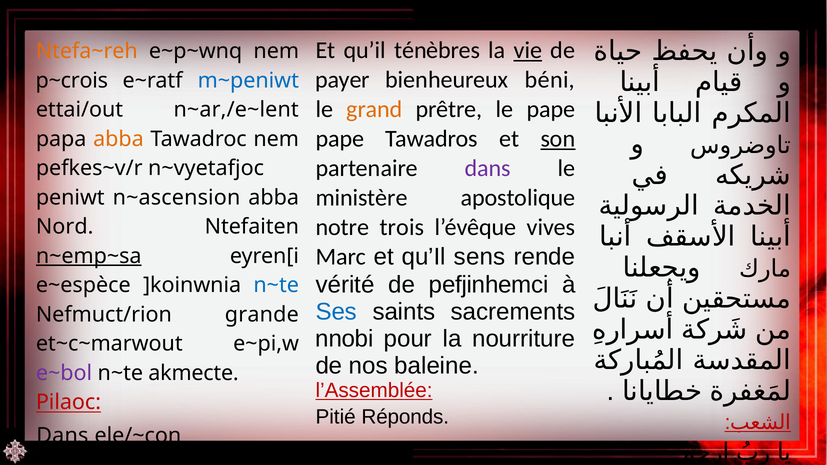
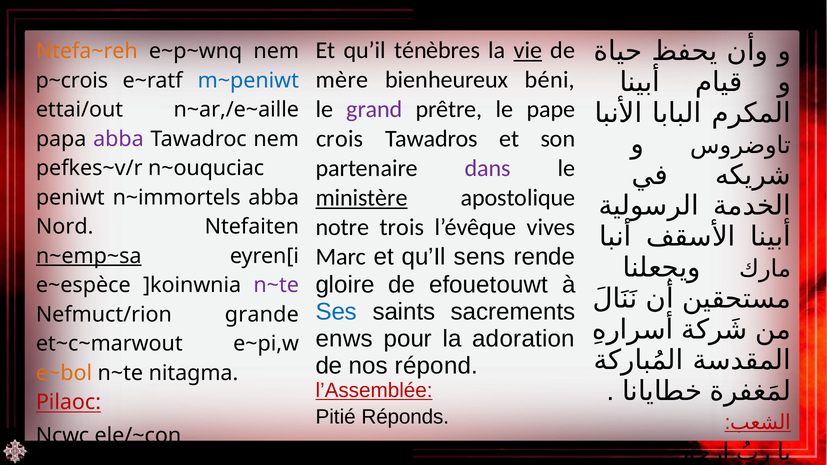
payer: payer -> mère
grand colour: orange -> purple
n~ar,/e~lent: n~ar,/e~lent -> n~ar,/e~aille
pape at (340, 139): pape -> crois
son underline: present -> none
abba at (118, 139) colour: orange -> purple
n~vyetafjoc: n~vyetafjoc -> n~ouquciac
ministère underline: none -> present
n~ascension: n~ascension -> n~immortels
vérité: vérité -> gloire
pefjinhemci: pefjinhemci -> efouetouwt
n~te at (276, 285) colour: blue -> purple
nnobi: nnobi -> enws
nourriture: nourriture -> adoration
baleine: baleine -> répond
e~bol colour: purple -> orange
akmecte: akmecte -> nitagma
Dans at (62, 436): Dans -> Ncwc
